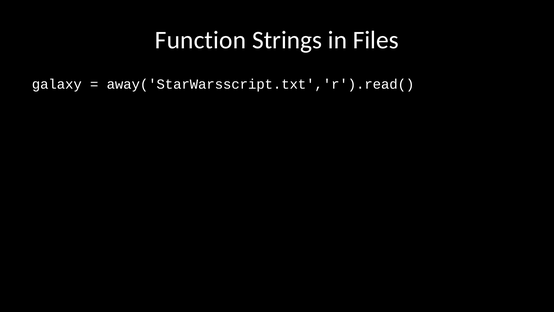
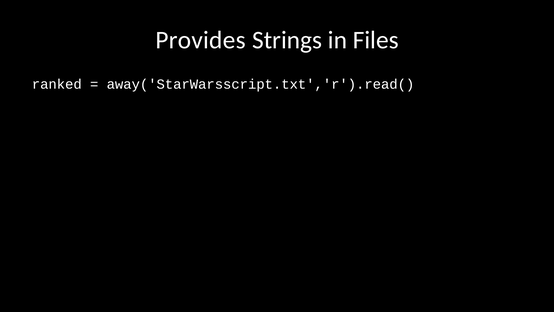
Function: Function -> Provides
galaxy: galaxy -> ranked
